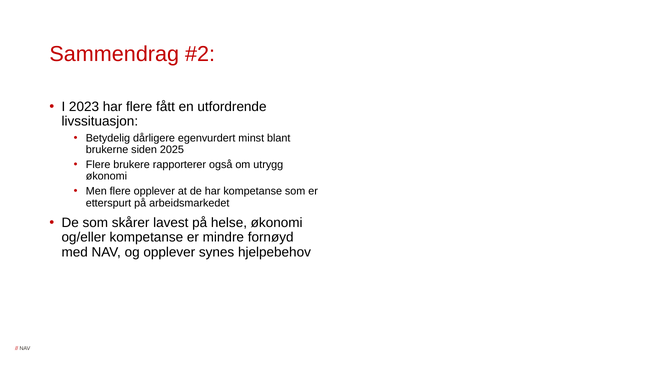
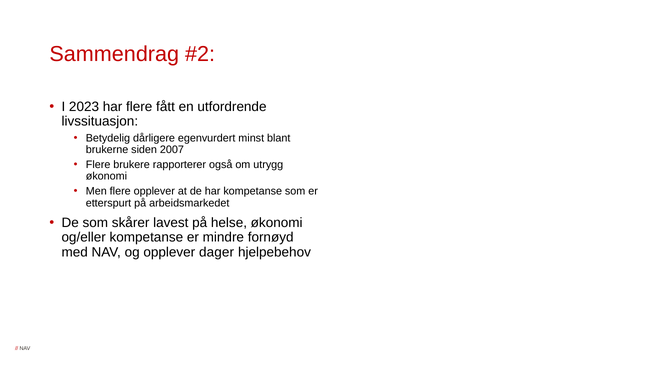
2025: 2025 -> 2007
synes: synes -> dager
